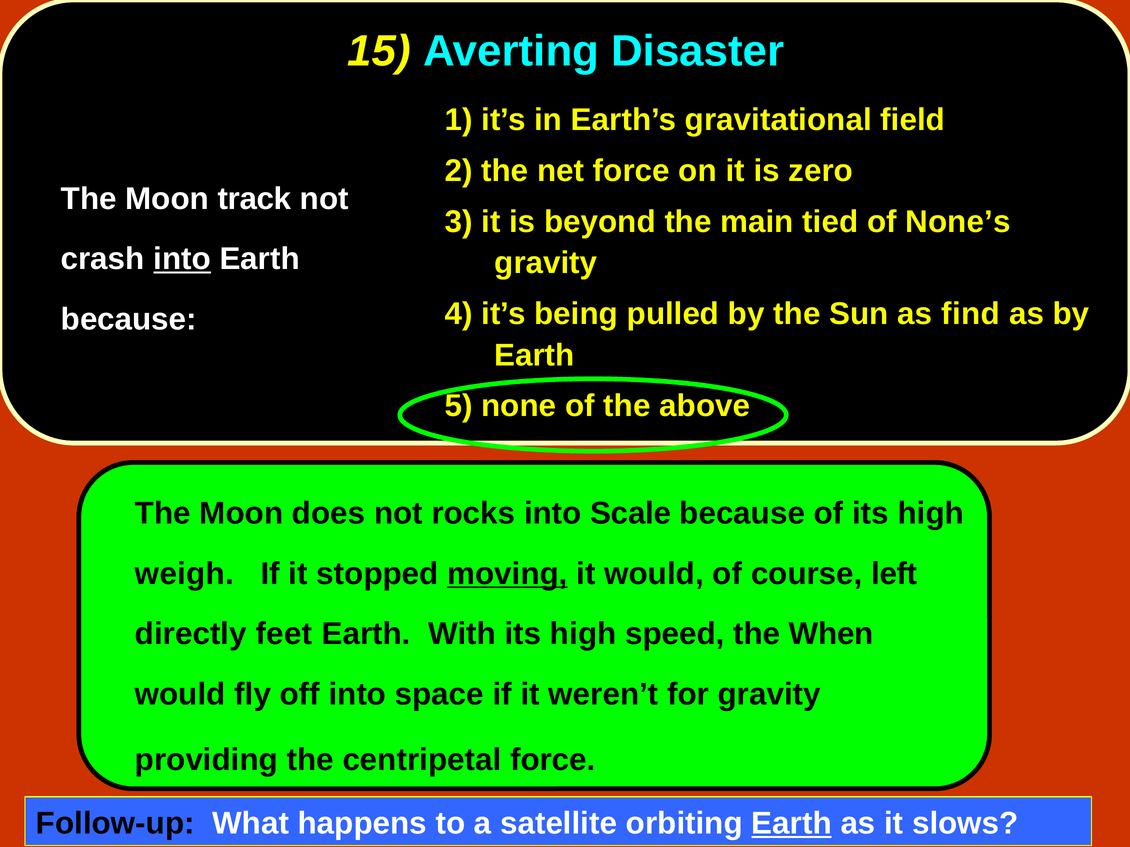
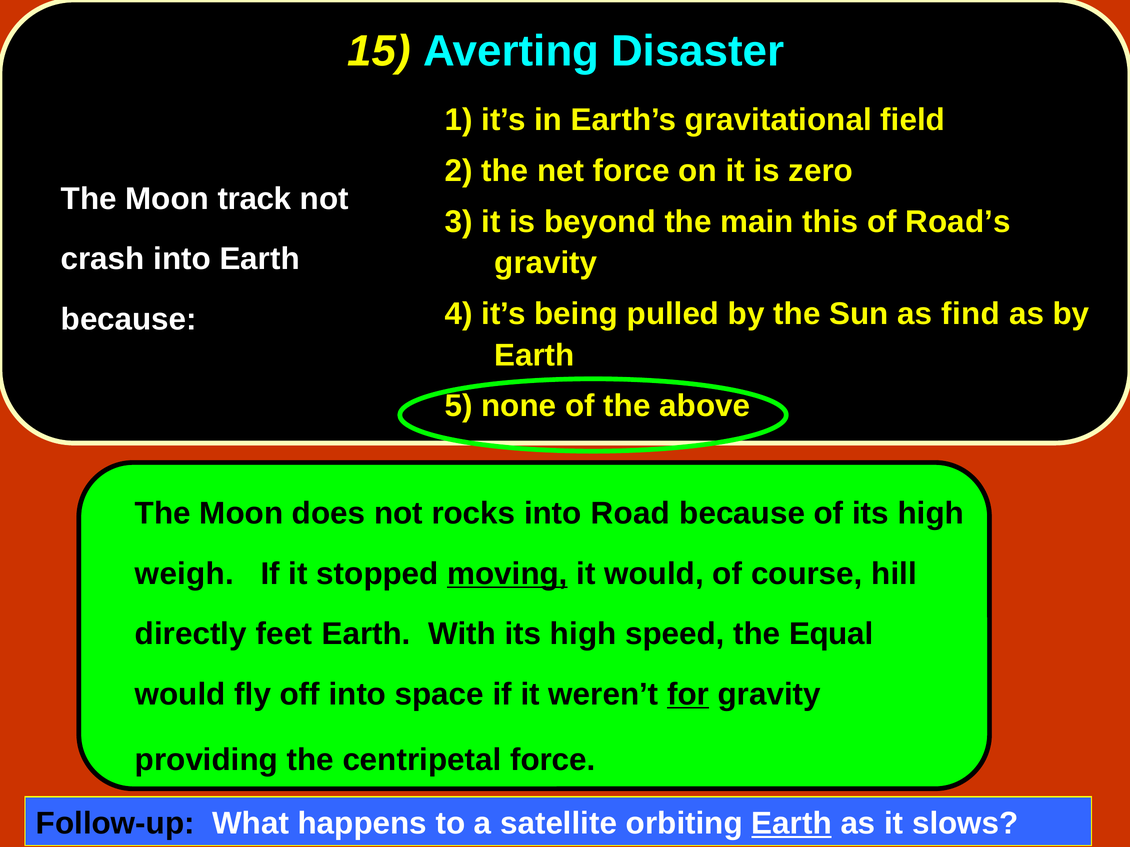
tied: tied -> this
None’s: None’s -> Road’s
into at (182, 259) underline: present -> none
Scale: Scale -> Road
left: left -> hill
When: When -> Equal
for underline: none -> present
